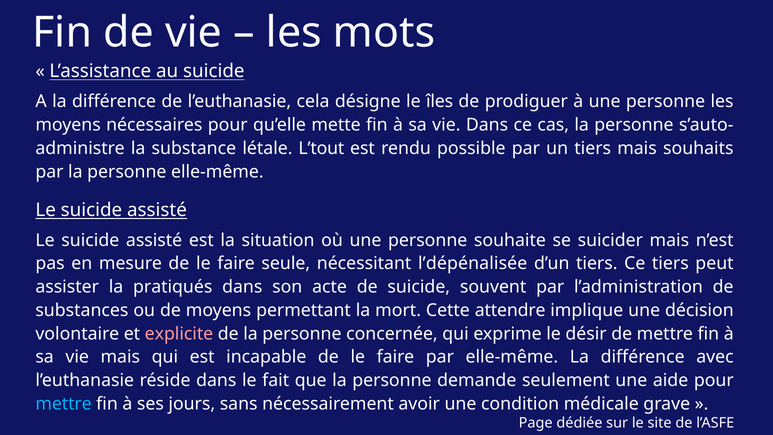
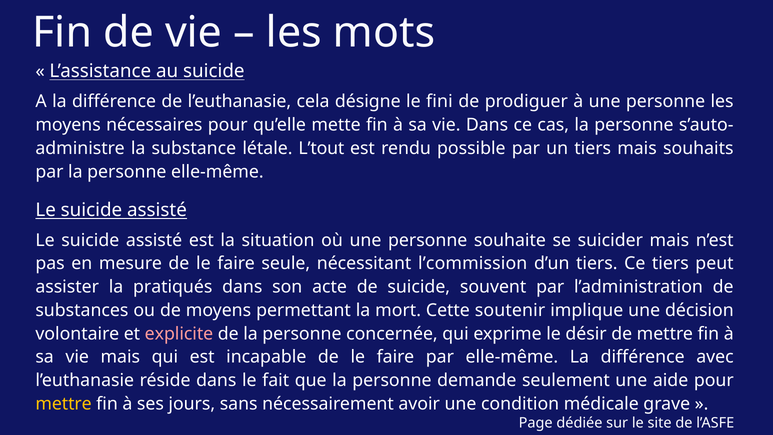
îles: îles -> fini
l’dépénalisée: l’dépénalisée -> l’commission
attendre: attendre -> soutenir
mettre at (64, 404) colour: light blue -> yellow
